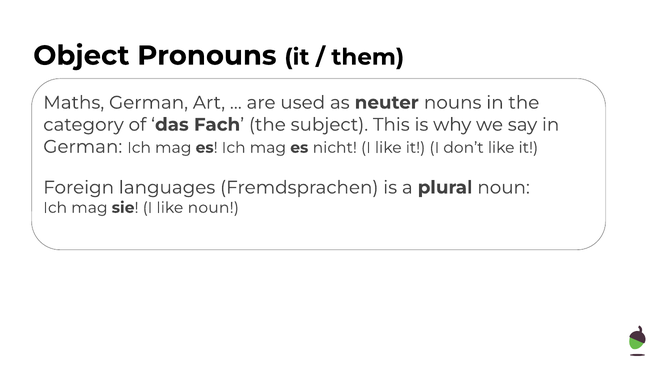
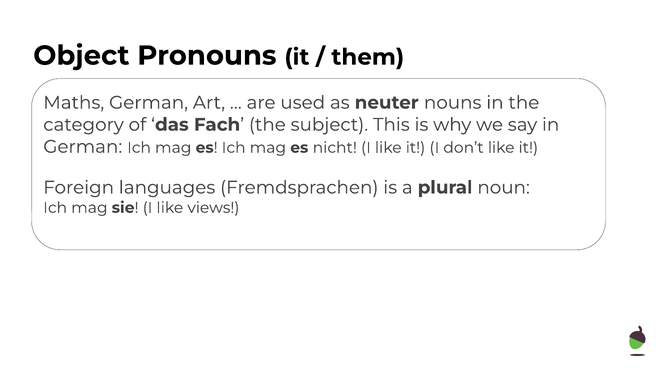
like noun: noun -> views
